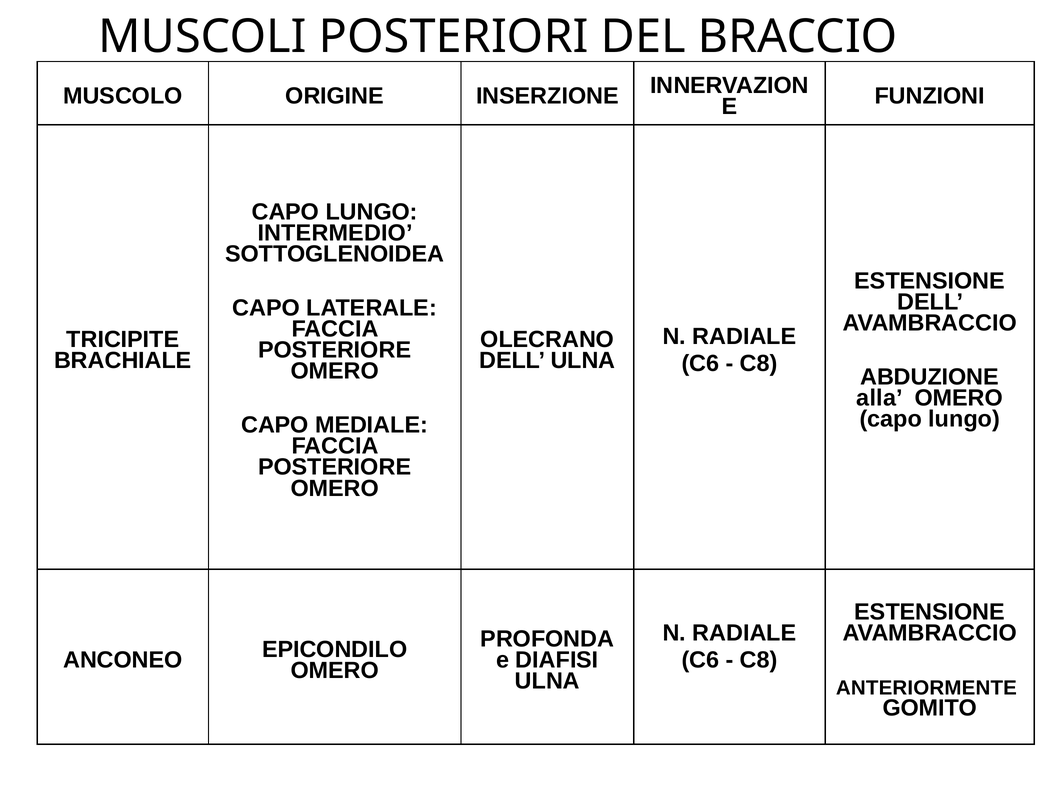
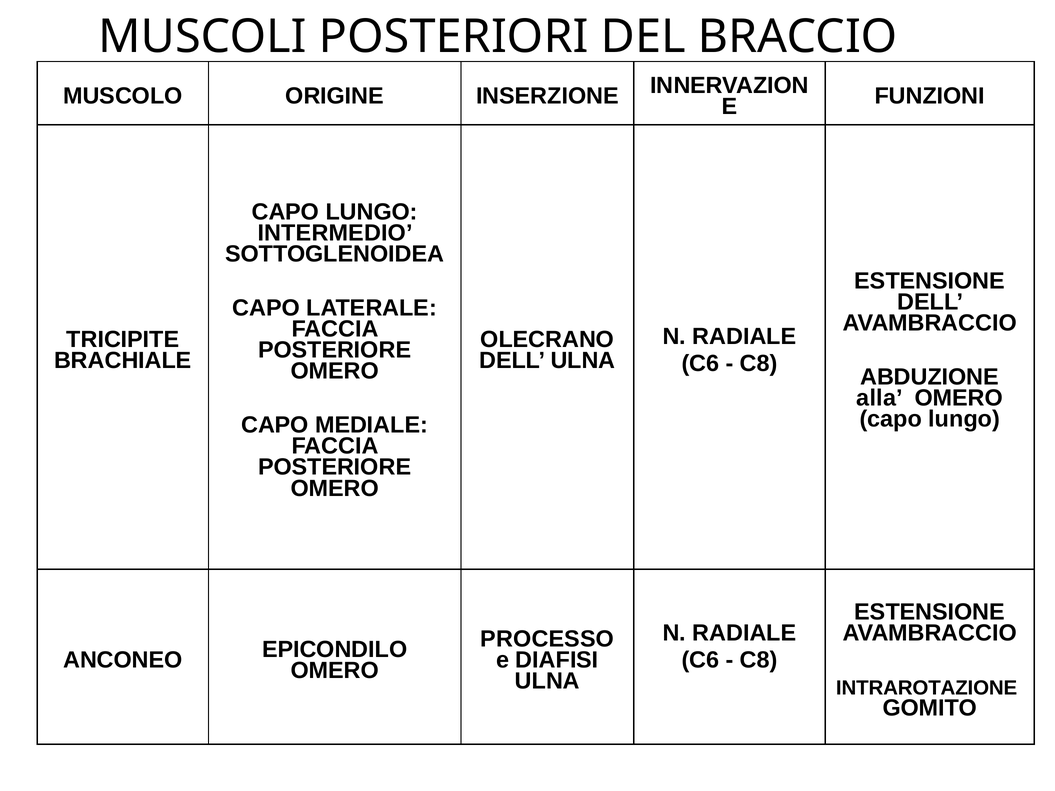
PROFONDA: PROFONDA -> PROCESSO
ANTERIORMENTE: ANTERIORMENTE -> INTRAROTAZIONE
